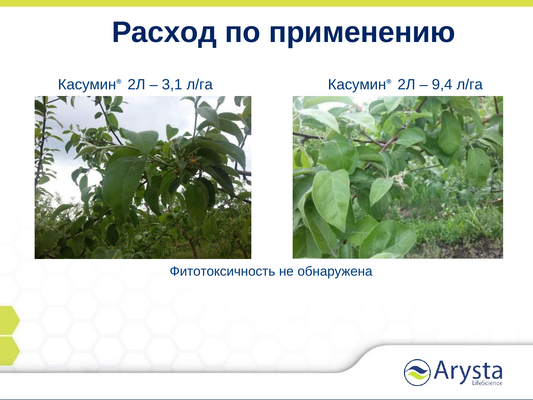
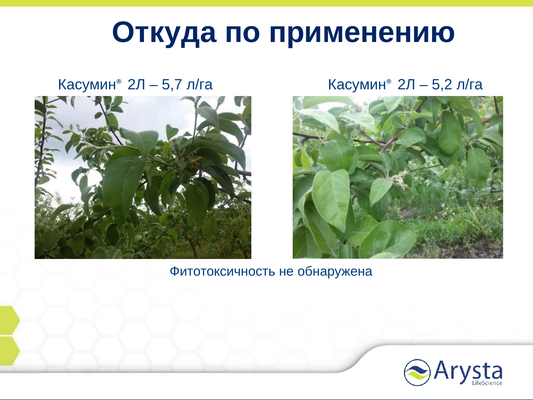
Расход: Расход -> Откуда
3,1: 3,1 -> 5,7
9,4: 9,4 -> 5,2
